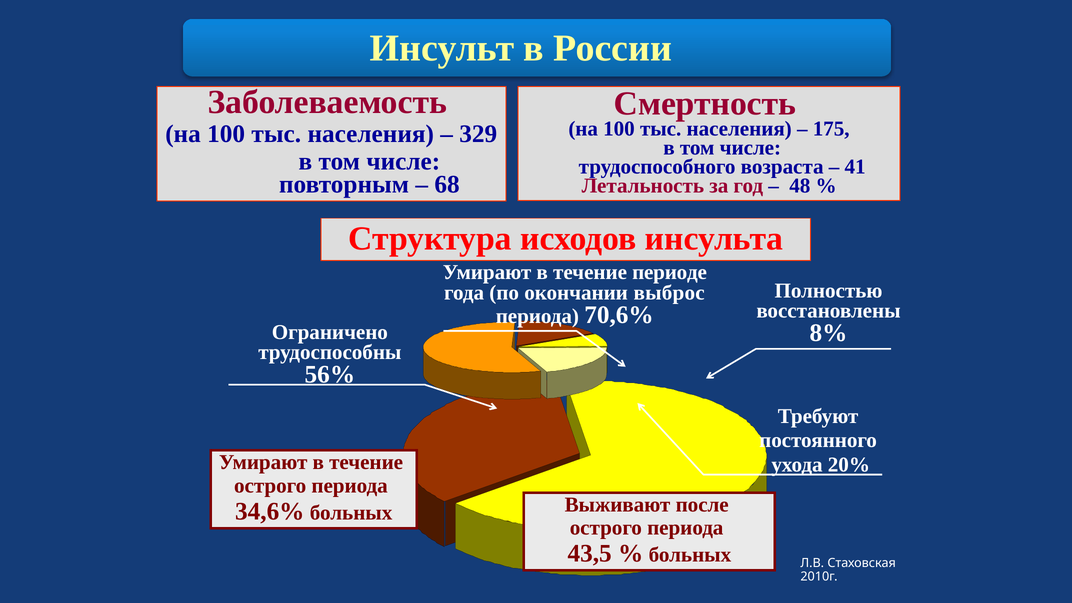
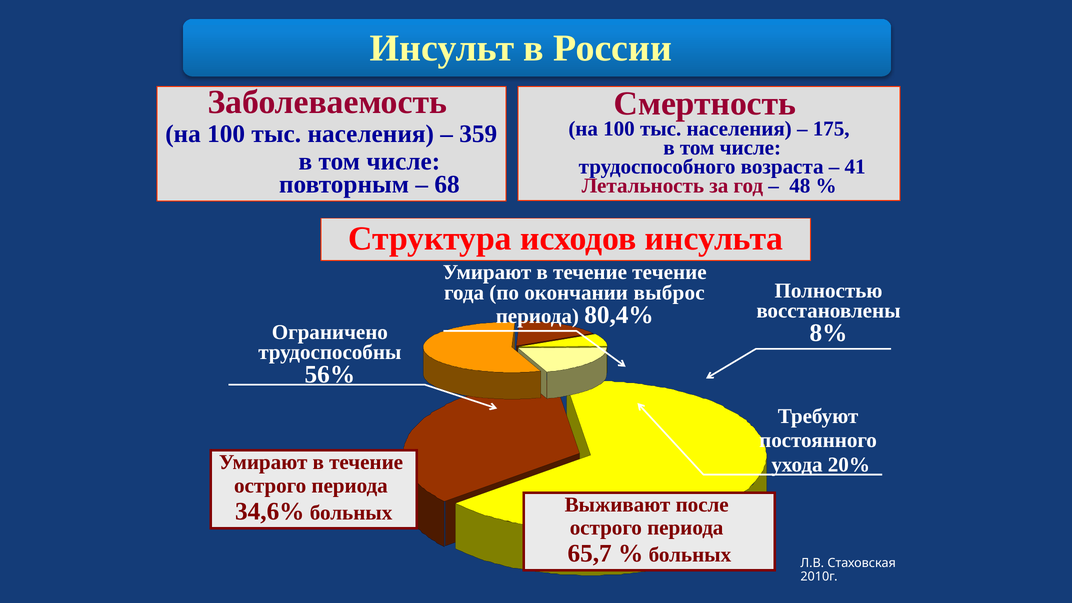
329: 329 -> 359
течение периоде: периоде -> течение
70,6%: 70,6% -> 80,4%
43,5: 43,5 -> 65,7
